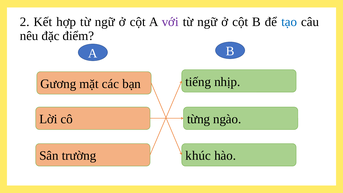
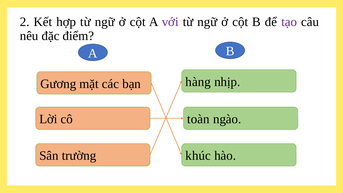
tạo colour: blue -> purple
tiếng: tiếng -> hàng
từng: từng -> toàn
